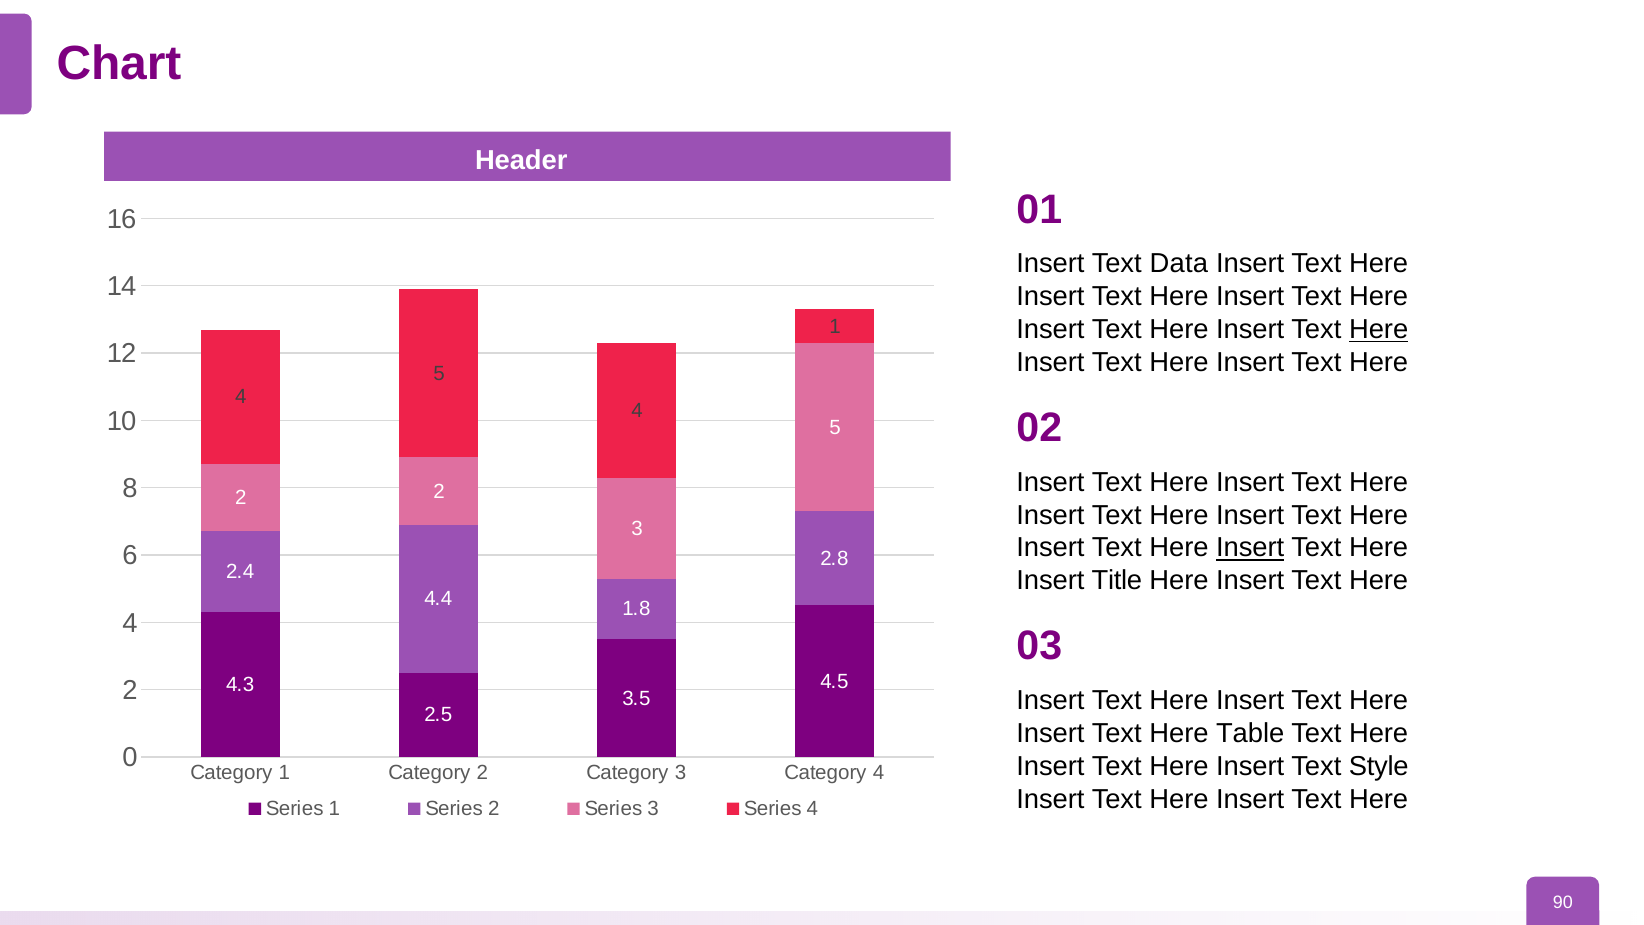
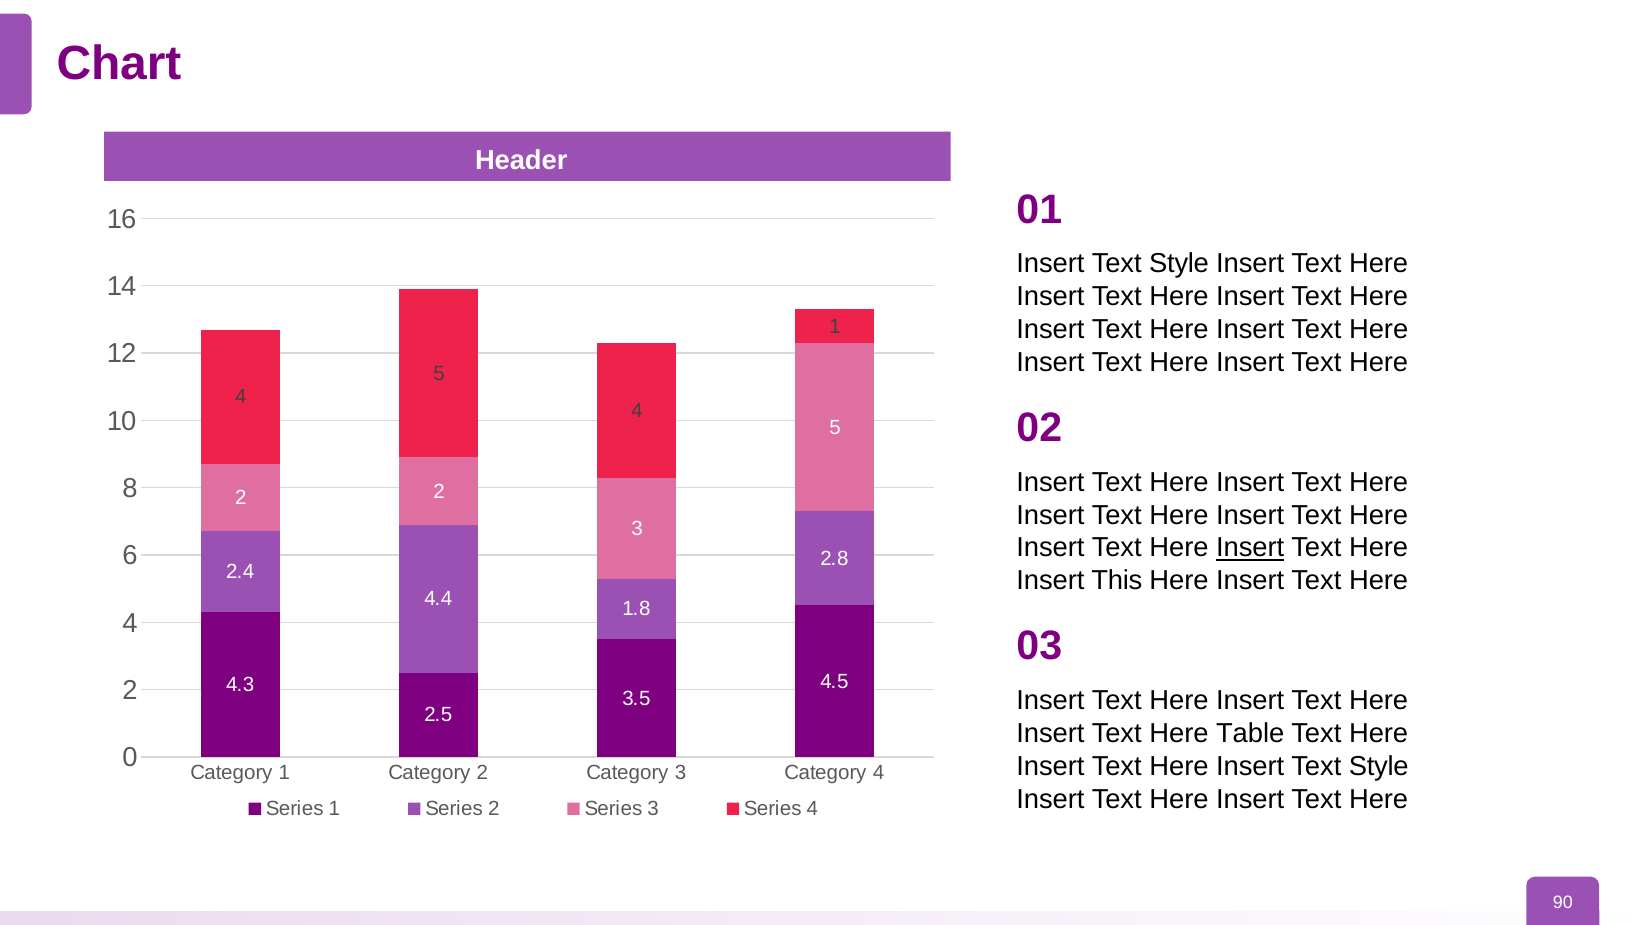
Data at (1179, 264): Data -> Style
Here at (1379, 330) underline: present -> none
Title: Title -> This
